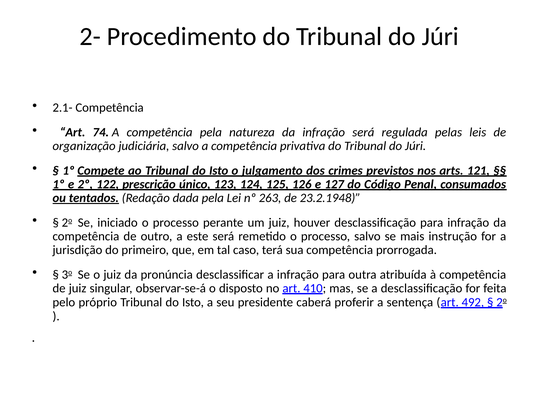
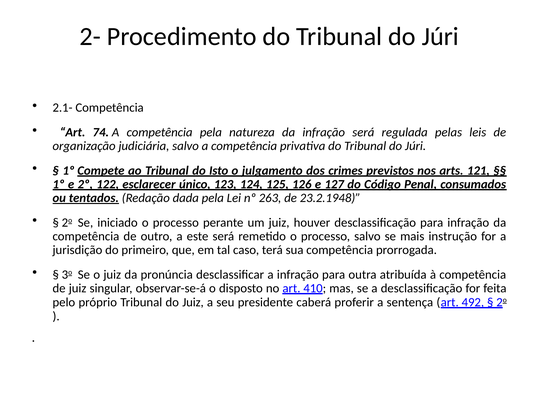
prescrição: prescrição -> esclarecer
próprio Tribunal do Isto: Isto -> Juiz
